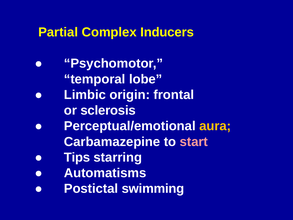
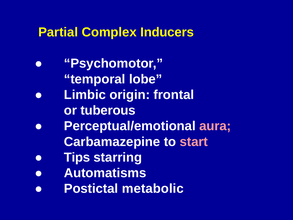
sclerosis: sclerosis -> tuberous
aura colour: yellow -> pink
swimming: swimming -> metabolic
